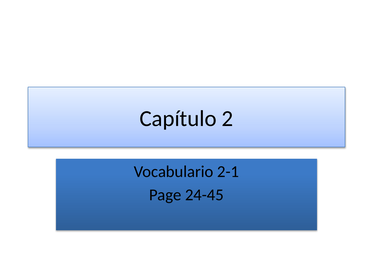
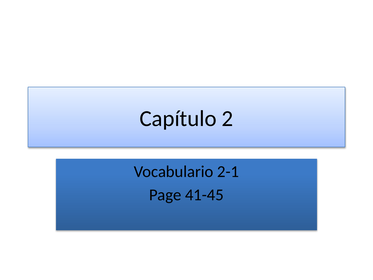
24-45: 24-45 -> 41-45
